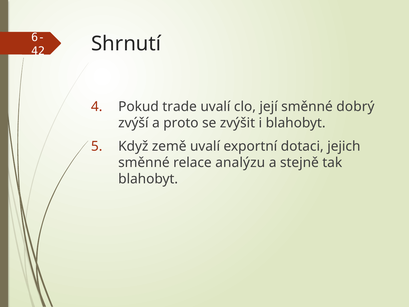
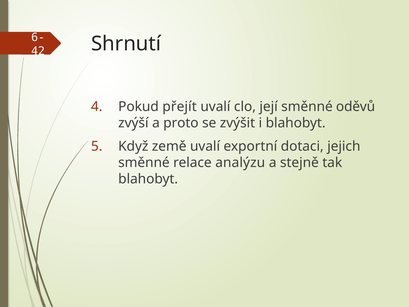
trade: trade -> přejít
dobrý: dobrý -> oděvů
